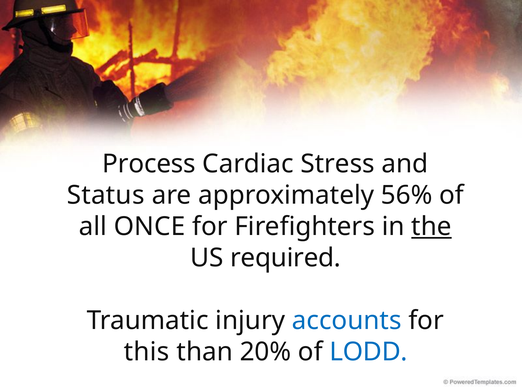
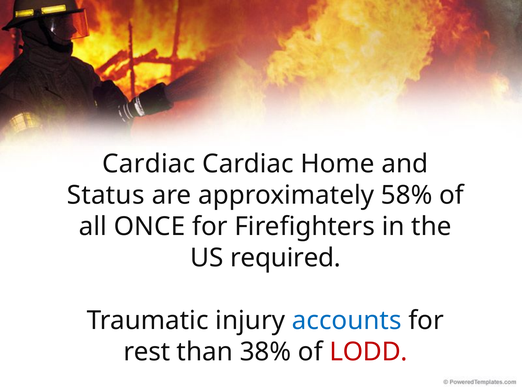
Process at (149, 164): Process -> Cardiac
Stress: Stress -> Home
56%: 56% -> 58%
the underline: present -> none
this: this -> rest
20%: 20% -> 38%
LODD colour: blue -> red
